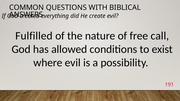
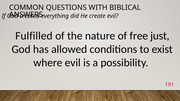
call: call -> just
